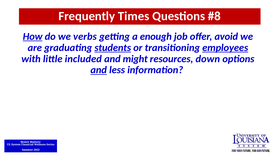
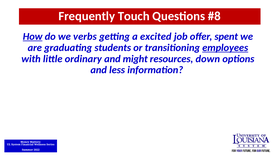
Times: Times -> Touch
enough: enough -> excited
avoid: avoid -> spent
students underline: present -> none
included: included -> ordinary
and at (99, 70) underline: present -> none
